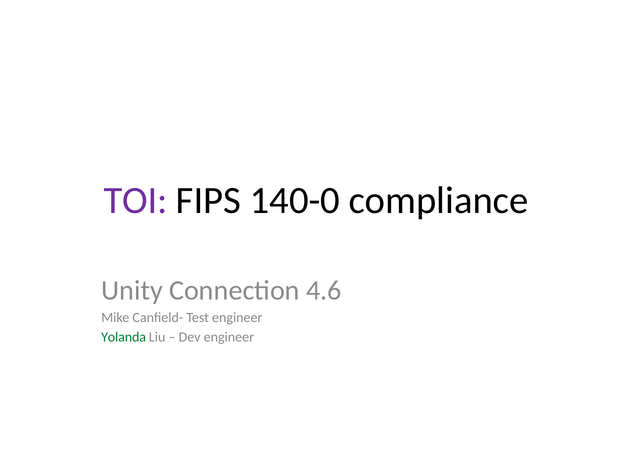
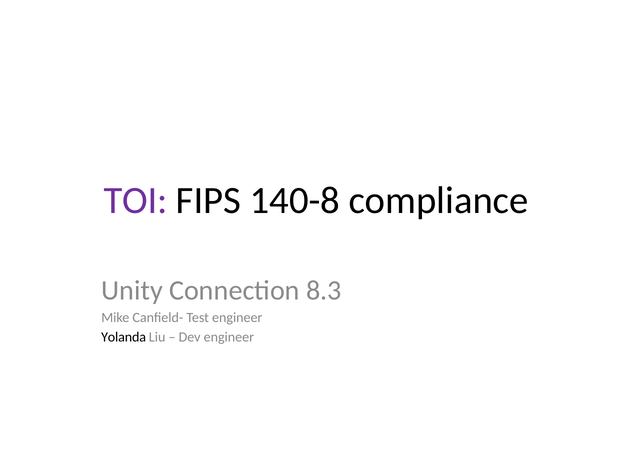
140-0: 140-0 -> 140-8
4.6: 4.6 -> 8.3
Yolanda colour: green -> black
